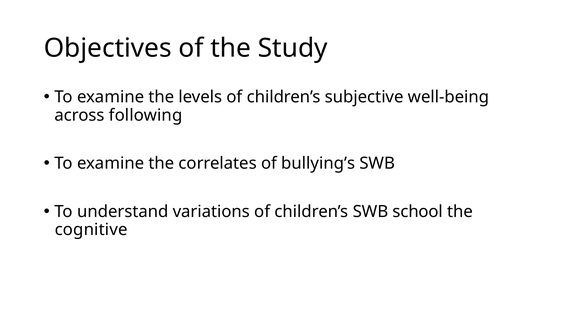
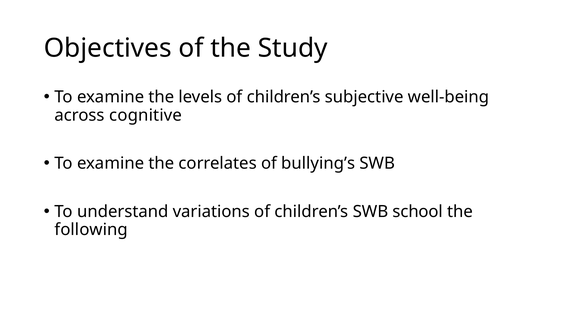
following: following -> cognitive
cognitive: cognitive -> following
